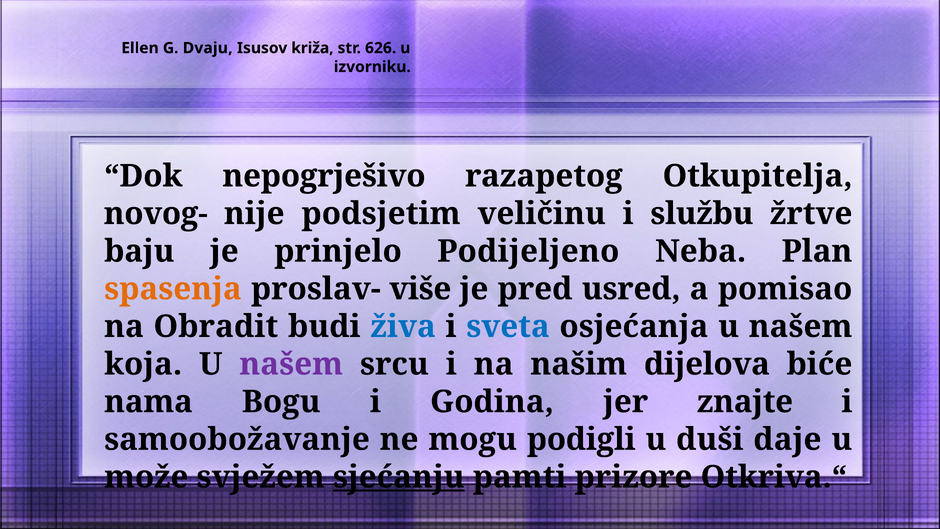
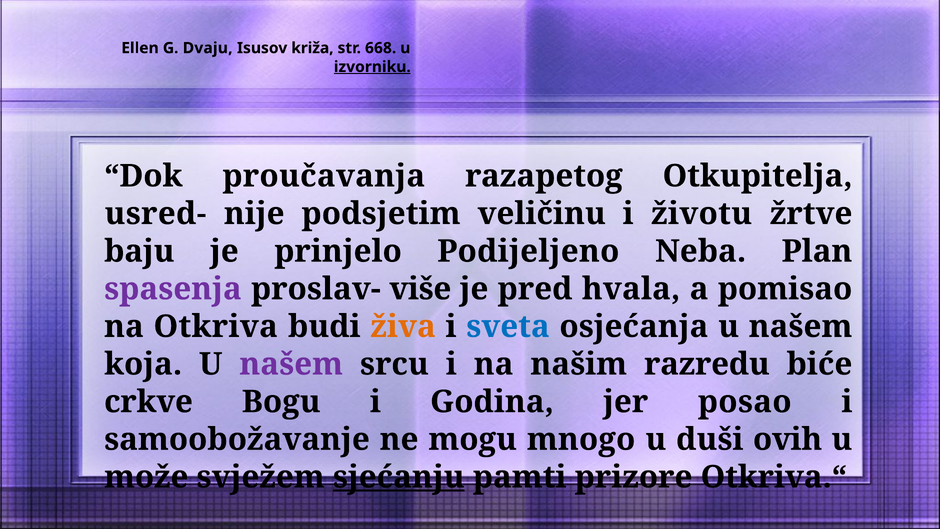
626: 626 -> 668
izvorniku underline: none -> present
nepogrješivo: nepogrješivo -> proučavanja
novog-: novog- -> usred-
službu: službu -> životu
spasenja colour: orange -> purple
usred: usred -> hvala
Obradit: Obradit -> Otkriva
živa colour: blue -> orange
dijelova: dijelova -> razredu
nama: nama -> crkve
znajte: znajte -> posao
podigli: podigli -> mnogo
daje: daje -> ovih
